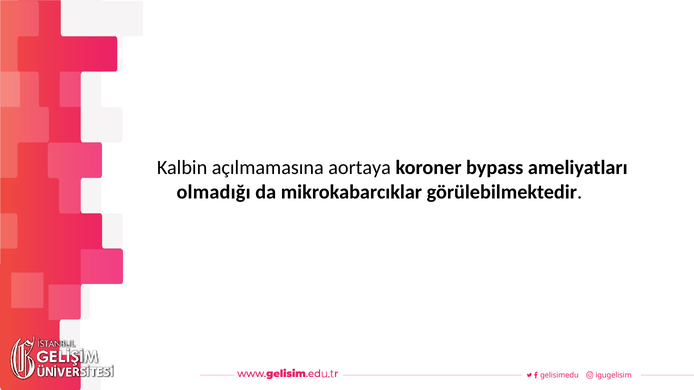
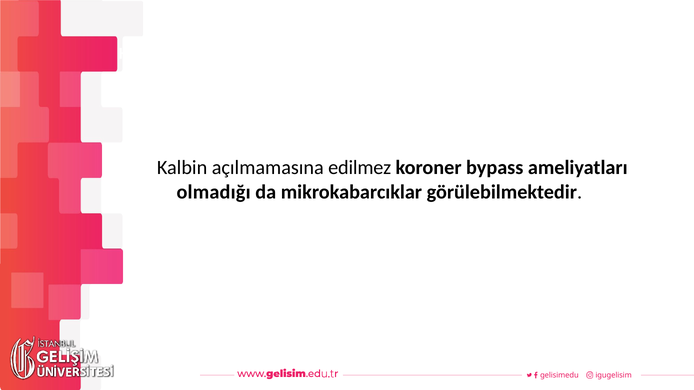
aortaya: aortaya -> edilmez
